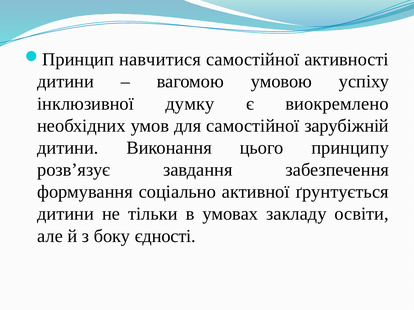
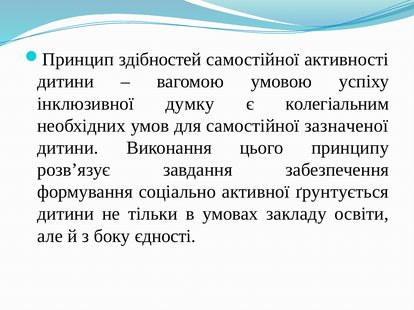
навчитися: навчитися -> здібностей
виокремлено: виокремлено -> колегіальним
зарубіжній: зарубіжній -> зазначеної
